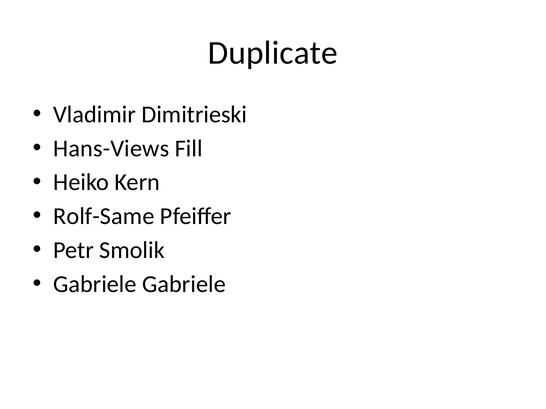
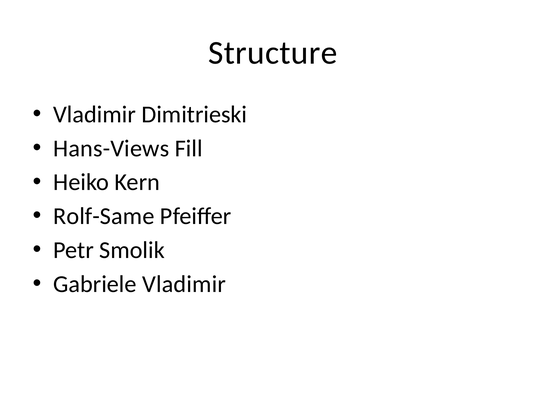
Duplicate: Duplicate -> Structure
Gabriele Gabriele: Gabriele -> Vladimir
